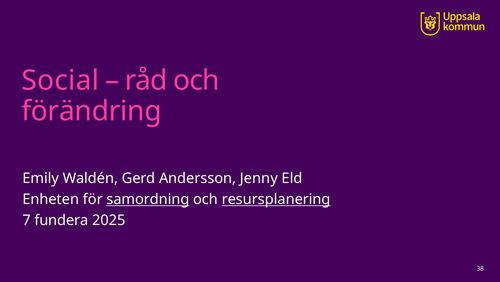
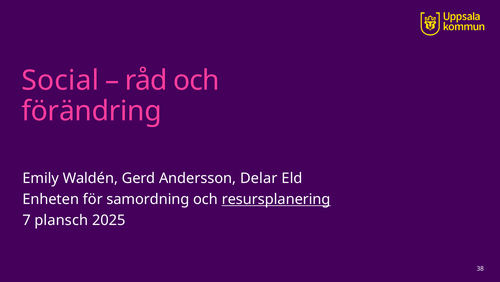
Jenny: Jenny -> Delar
samordning underline: present -> none
fundera: fundera -> plansch
